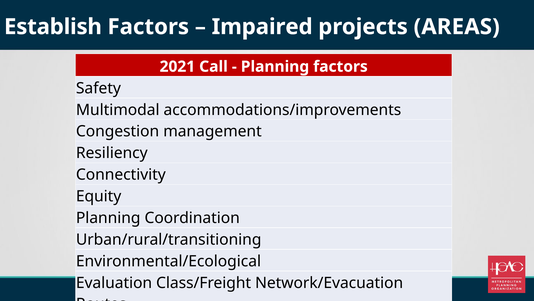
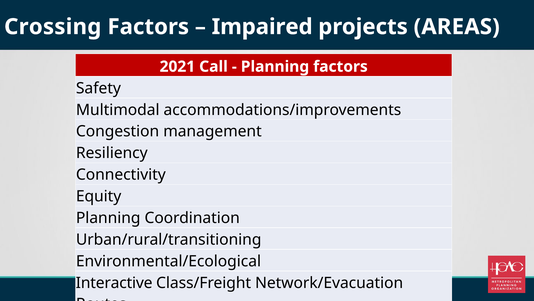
Establish: Establish -> Crossing
Evaluation: Evaluation -> Interactive
